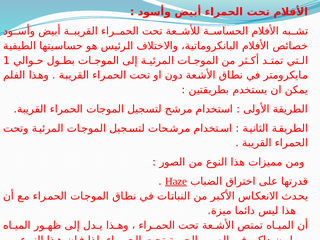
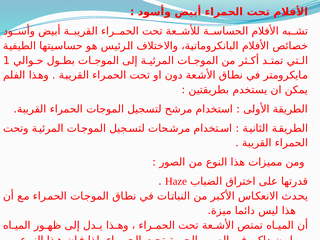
Haze underline: present -> none
